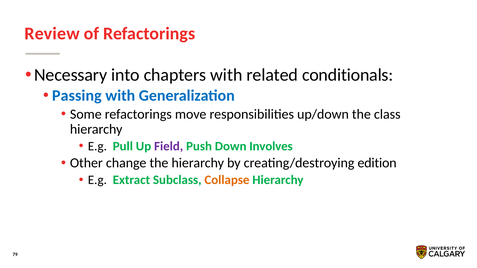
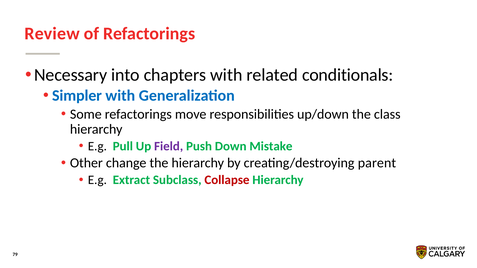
Passing: Passing -> Simpler
Involves: Involves -> Mistake
edition: edition -> parent
Collapse colour: orange -> red
